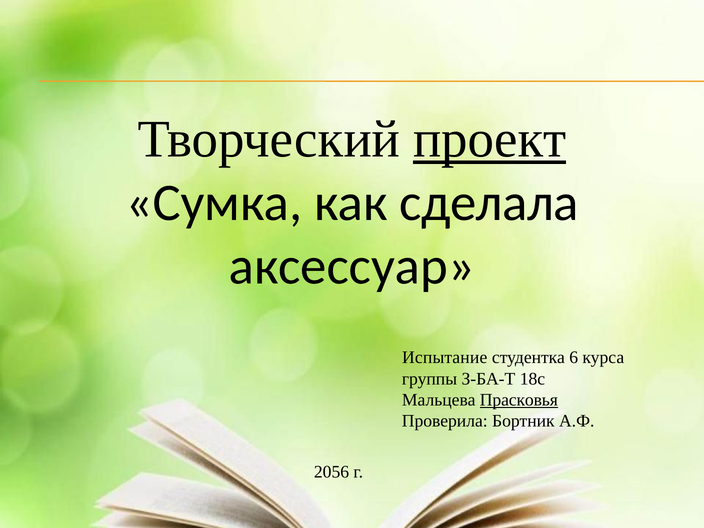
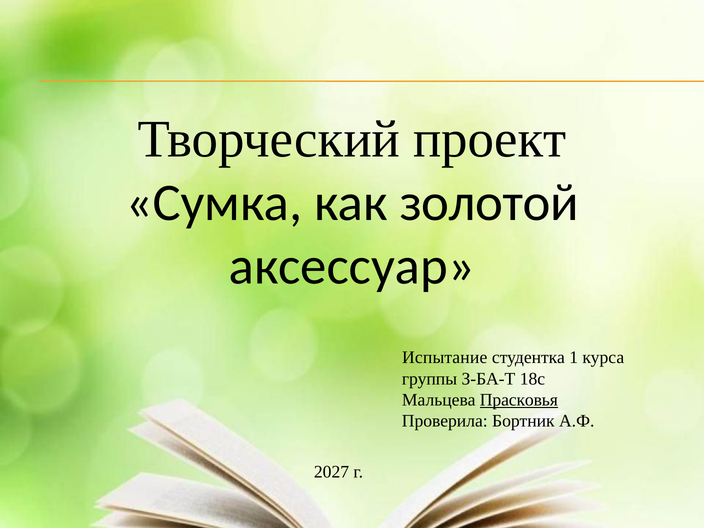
проект underline: present -> none
сделала: сделала -> золотой
6: 6 -> 1
2056: 2056 -> 2027
